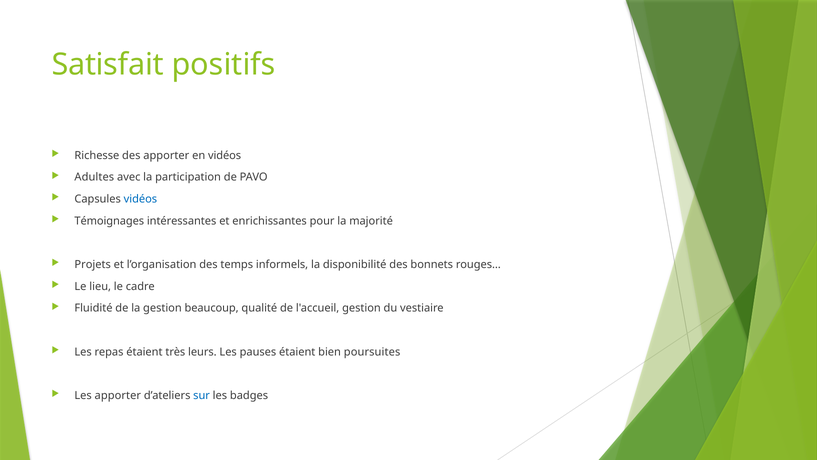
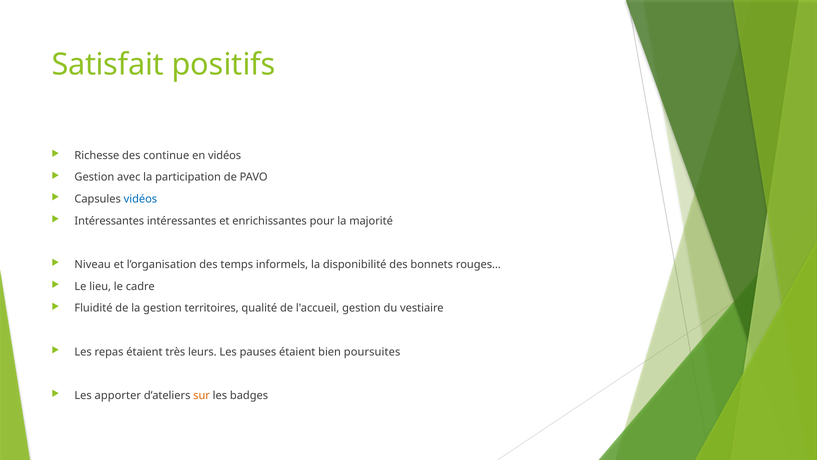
des apporter: apporter -> continue
Adultes at (94, 177): Adultes -> Gestion
Témoignages at (109, 221): Témoignages -> Intéressantes
Projets: Projets -> Niveau
beaucoup: beaucoup -> territoires
sur colour: blue -> orange
